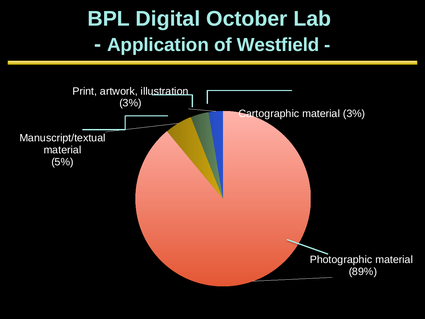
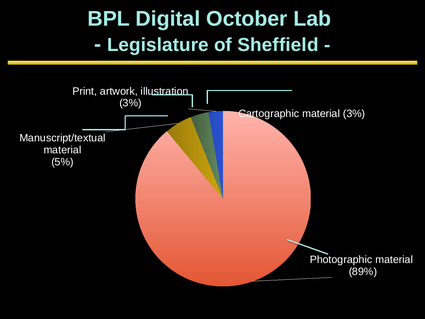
Application: Application -> Legislature
Westfield: Westfield -> Sheffield
